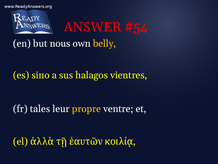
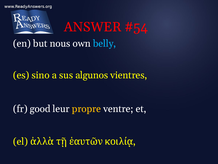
belly colour: yellow -> light blue
halagos: halagos -> algunos
tales: tales -> good
